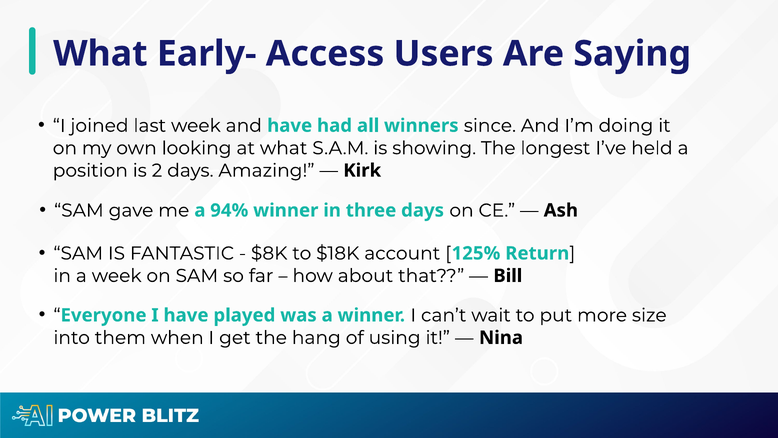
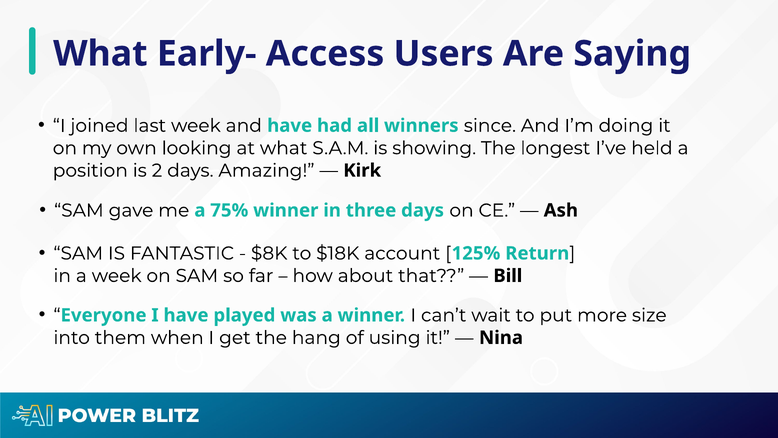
94%: 94% -> 75%
